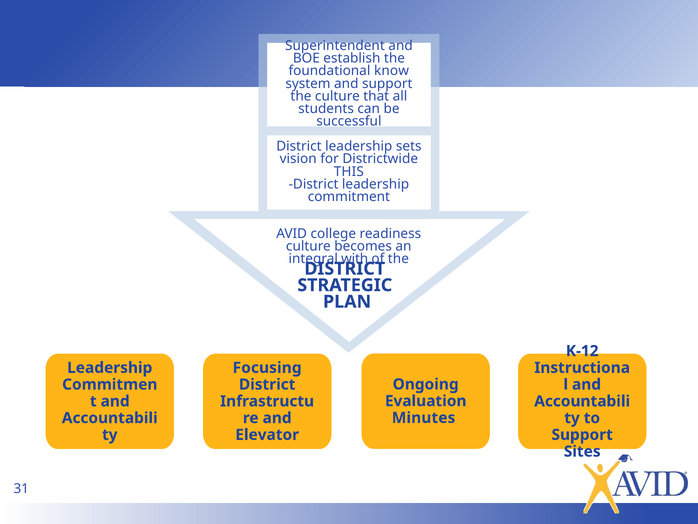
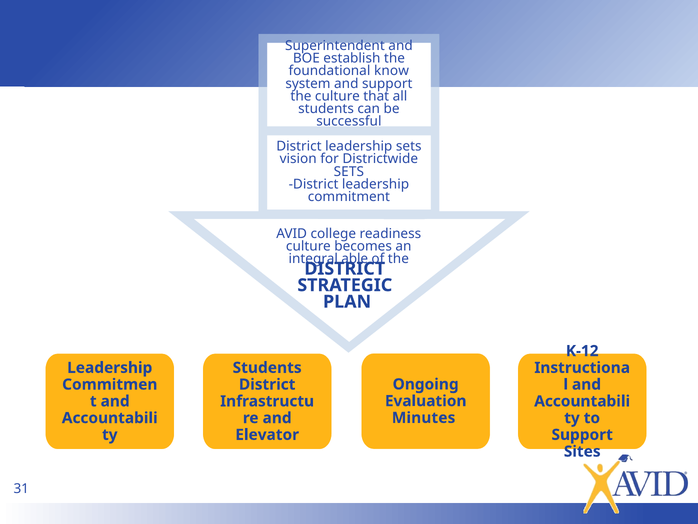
THIS at (349, 171): THIS -> SETS
with: with -> able
Focusing at (267, 367): Focusing -> Students
